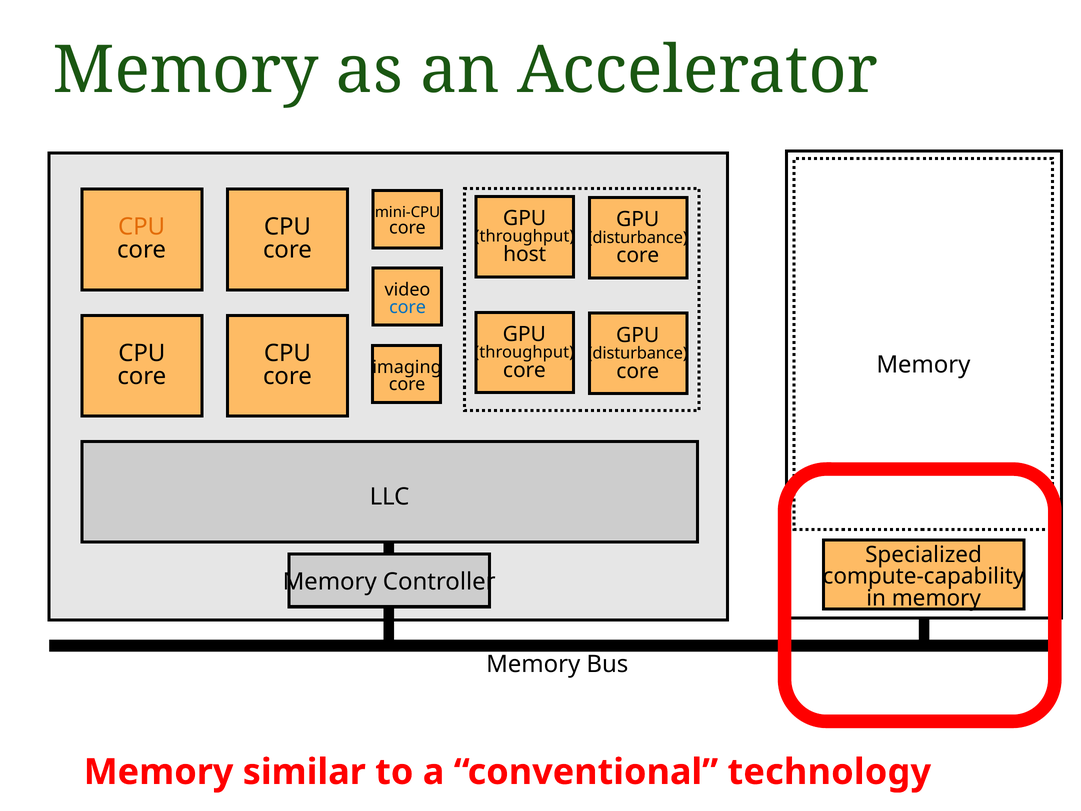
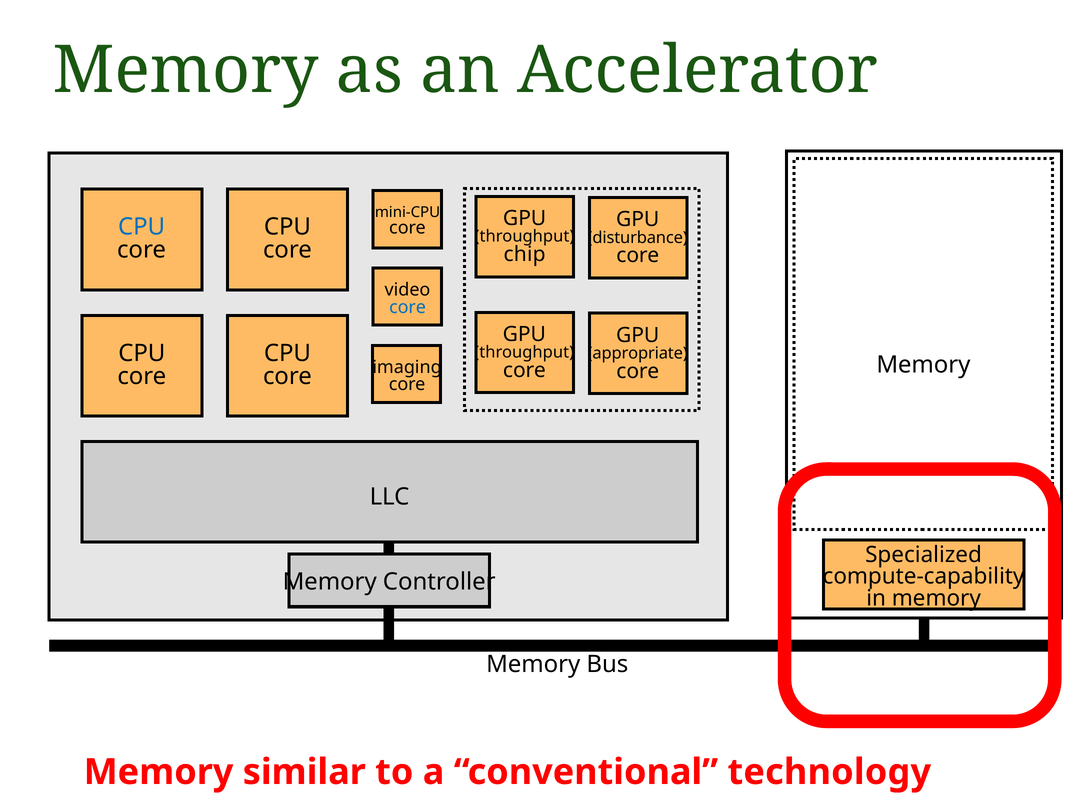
CPU at (142, 227) colour: orange -> blue
host: host -> chip
disturbance at (638, 353): disturbance -> appropriate
